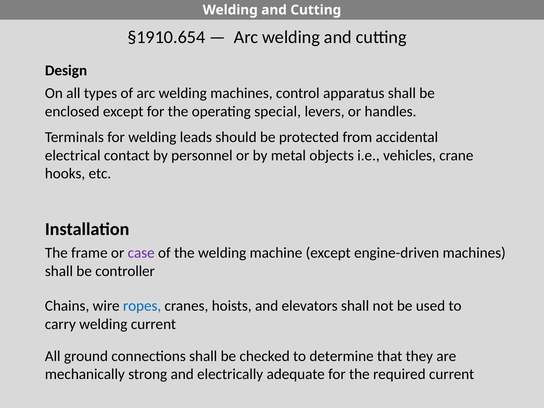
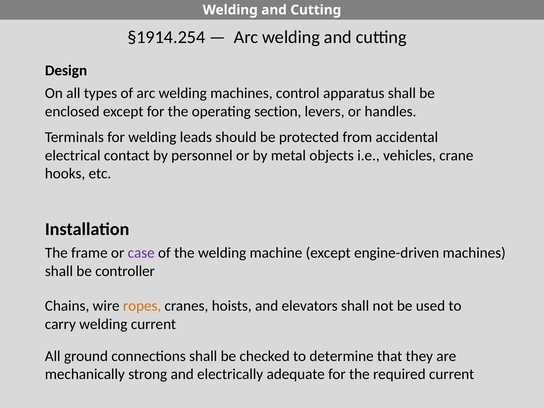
§1910.654: §1910.654 -> §1914.254
special: special -> section
ropes colour: blue -> orange
